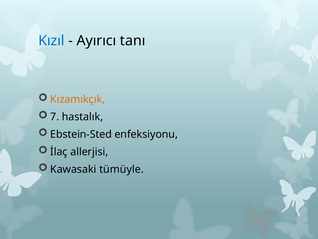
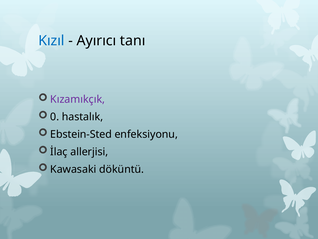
Kızamıkçık colour: orange -> purple
7: 7 -> 0
tümüyle: tümüyle -> döküntü
